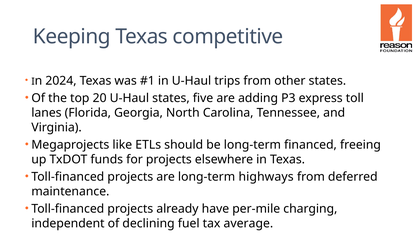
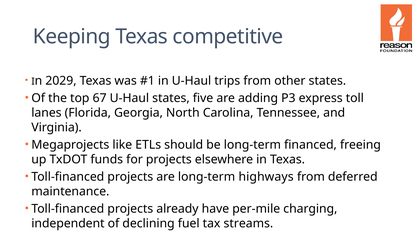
2024: 2024 -> 2029
20: 20 -> 67
average: average -> streams
